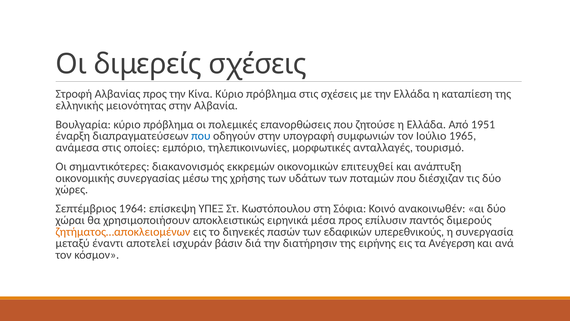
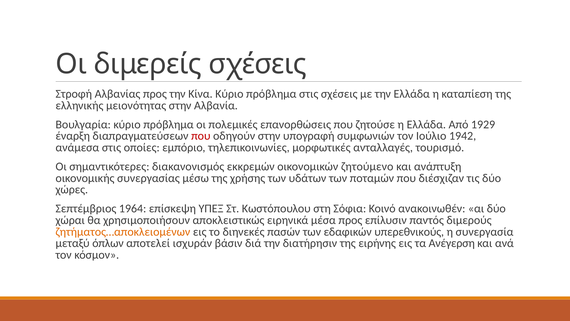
1951: 1951 -> 1929
που at (201, 136) colour: blue -> red
1965: 1965 -> 1942
επιτευχθεί: επιτευχθεί -> ζητούμενο
έναντι: έναντι -> όπλων
